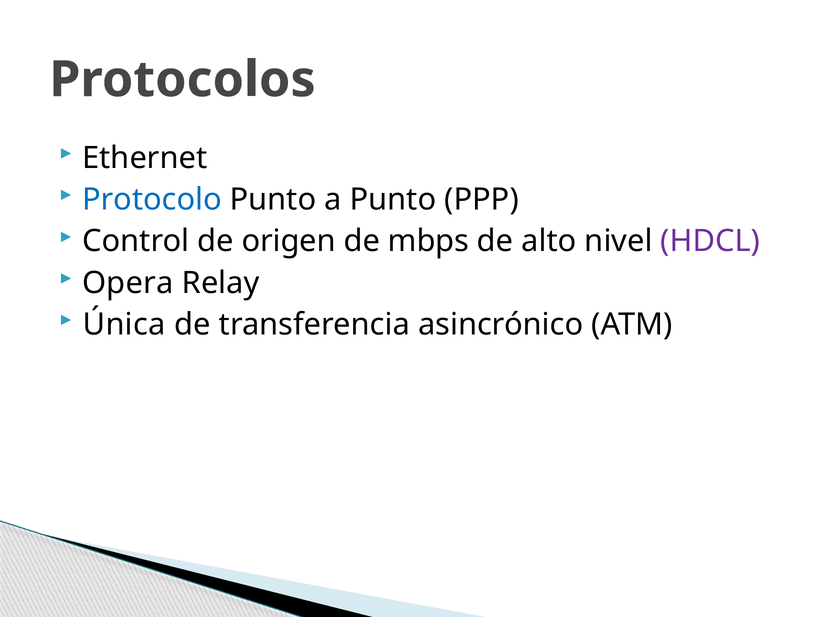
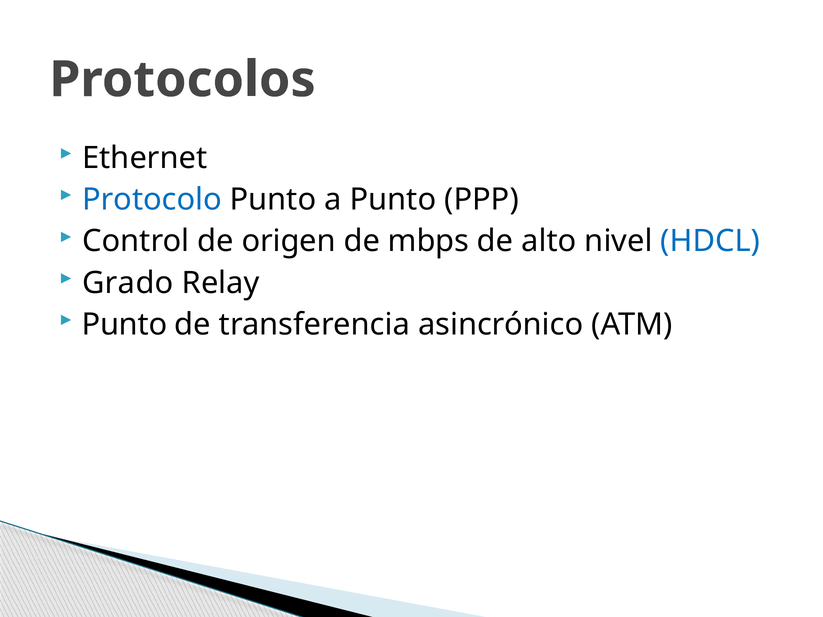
HDCL colour: purple -> blue
Opera: Opera -> Grado
Única at (124, 325): Única -> Punto
